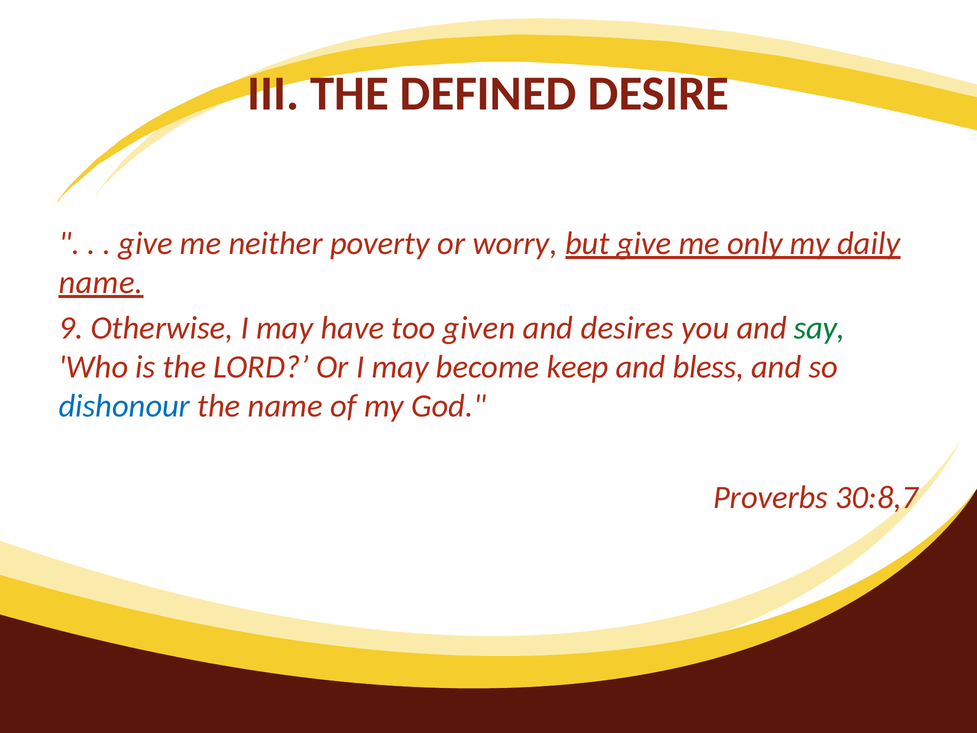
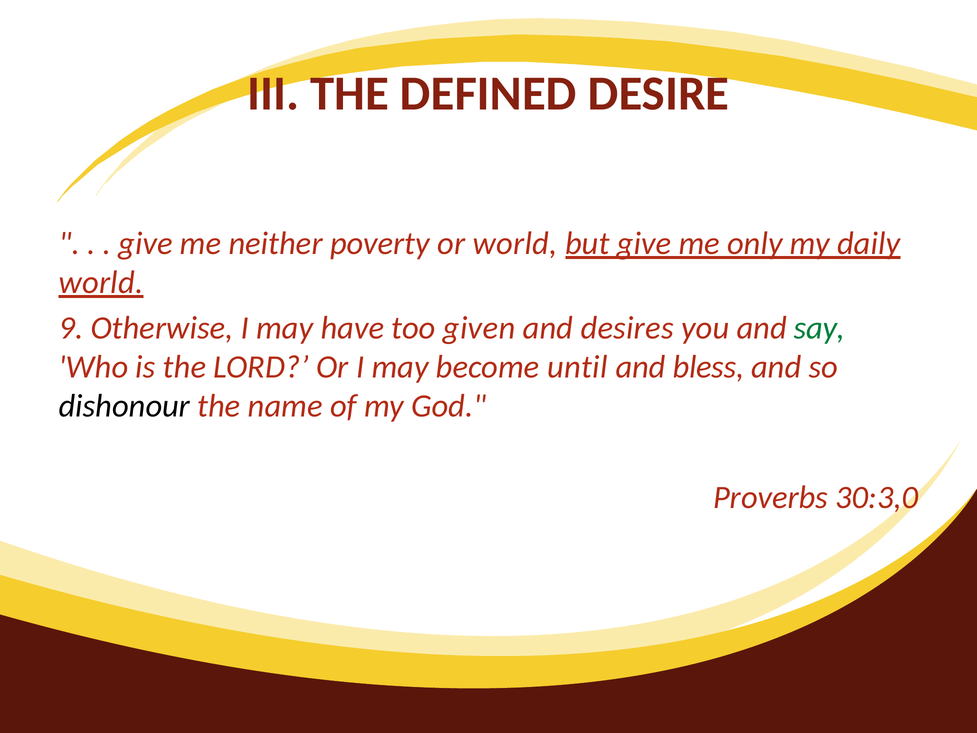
or worry: worry -> world
name at (101, 282): name -> world
keep: keep -> until
dishonour colour: blue -> black
30:8,7: 30:8,7 -> 30:3,0
